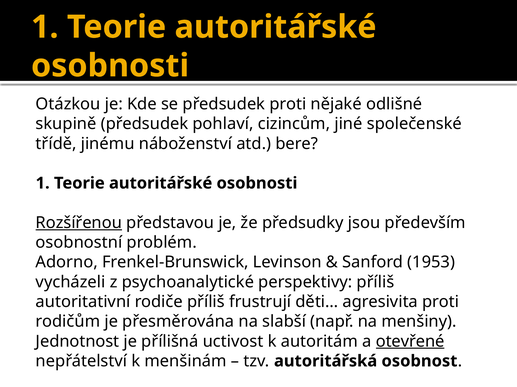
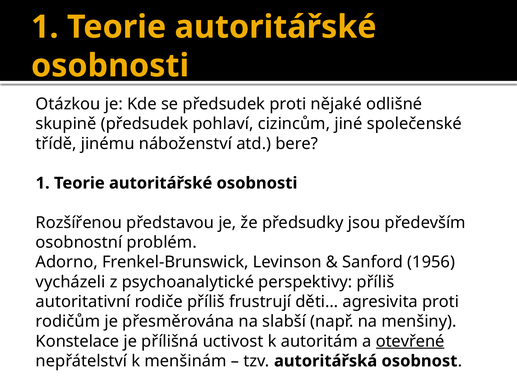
Rozšířenou underline: present -> none
1953: 1953 -> 1956
Jednotnost: Jednotnost -> Konstelace
